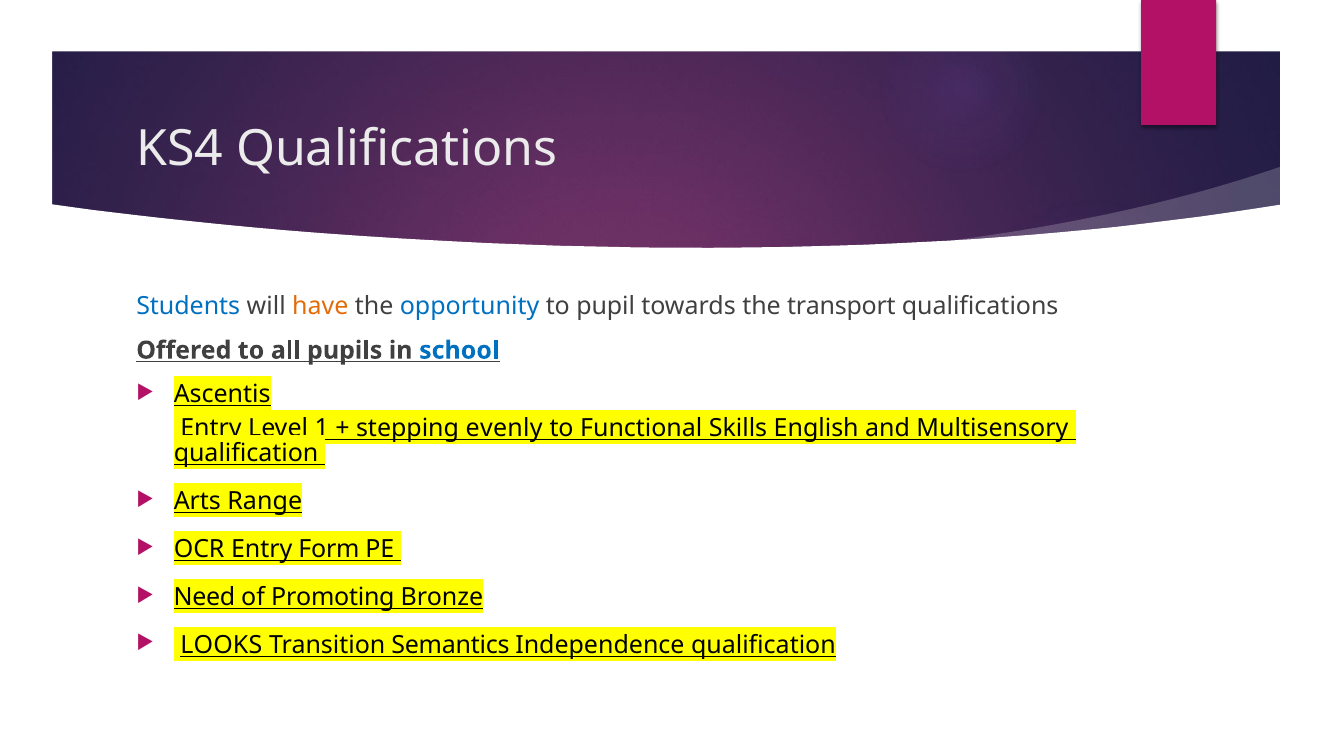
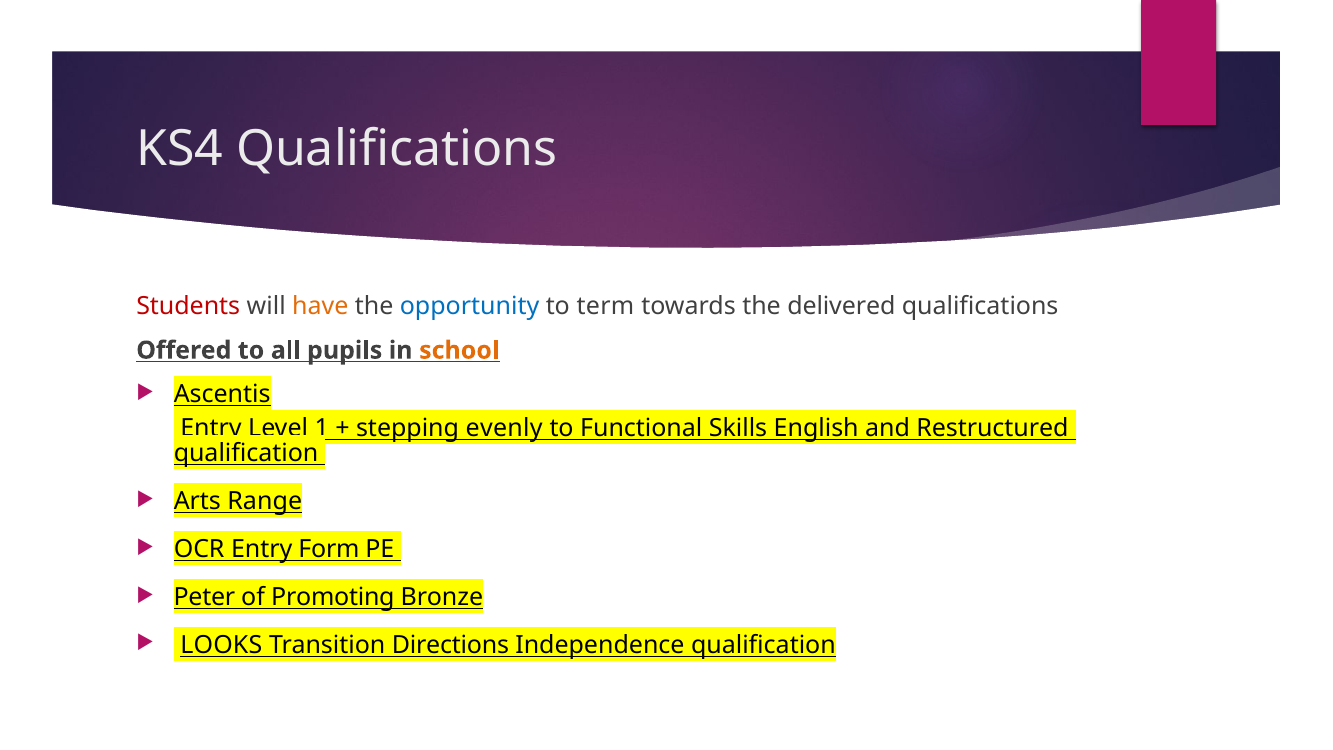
Students colour: blue -> red
pupil: pupil -> term
transport: transport -> delivered
school colour: blue -> orange
Multisensory: Multisensory -> Restructured
Need: Need -> Peter
Semantics: Semantics -> Directions
